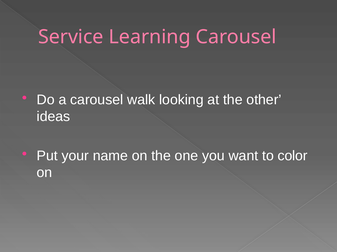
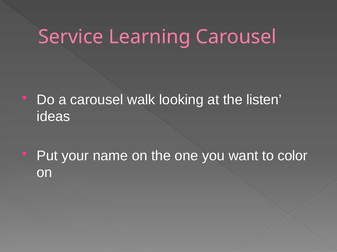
other: other -> listen
